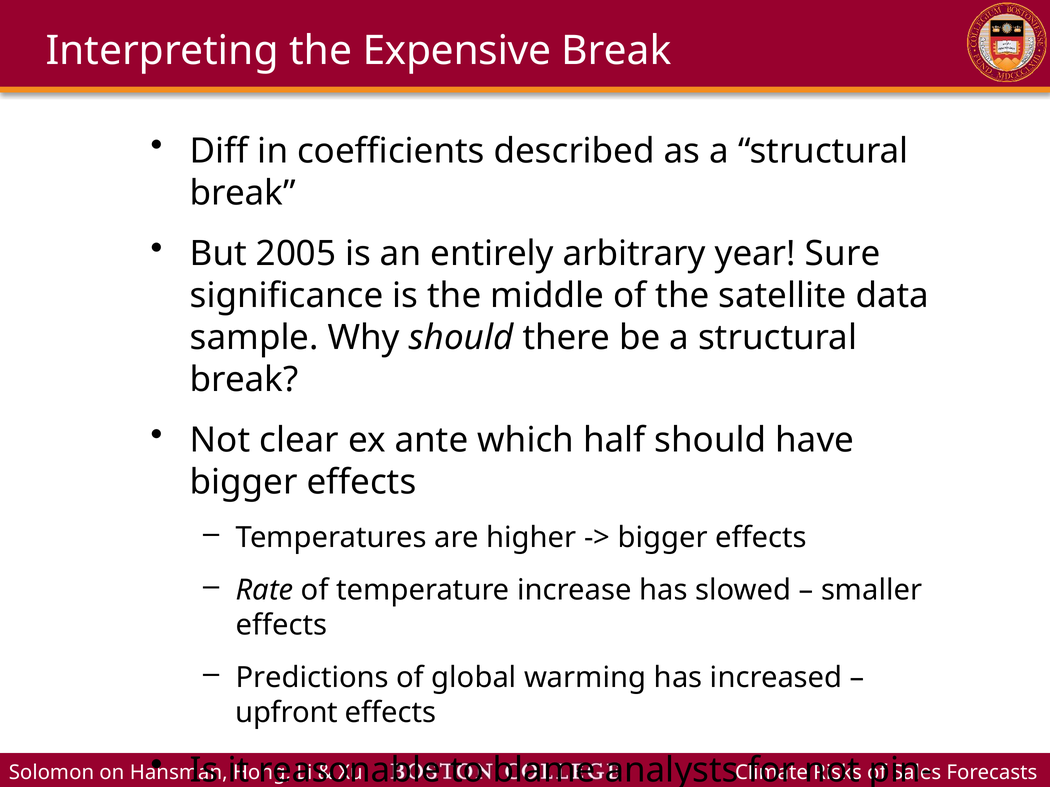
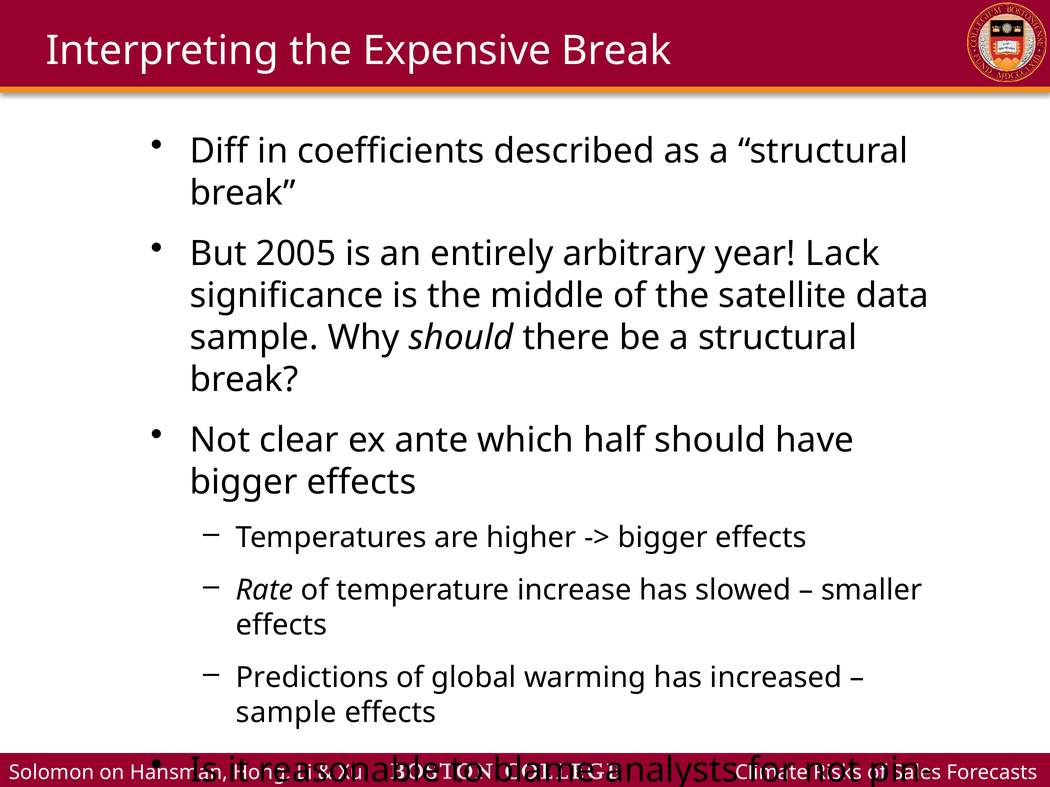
Sure: Sure -> Lack
upfront at (287, 713): upfront -> sample
